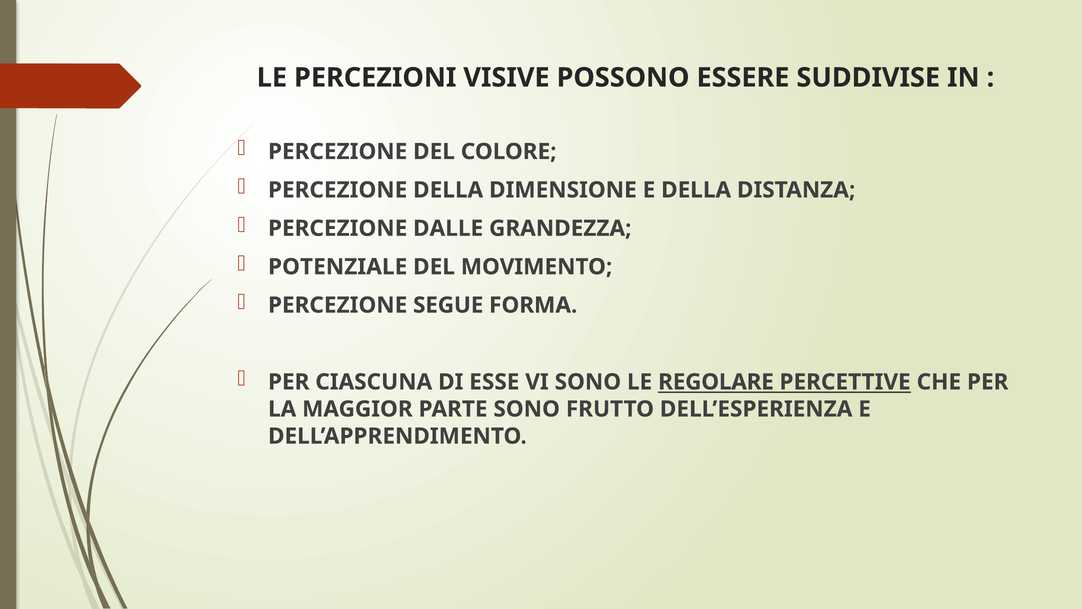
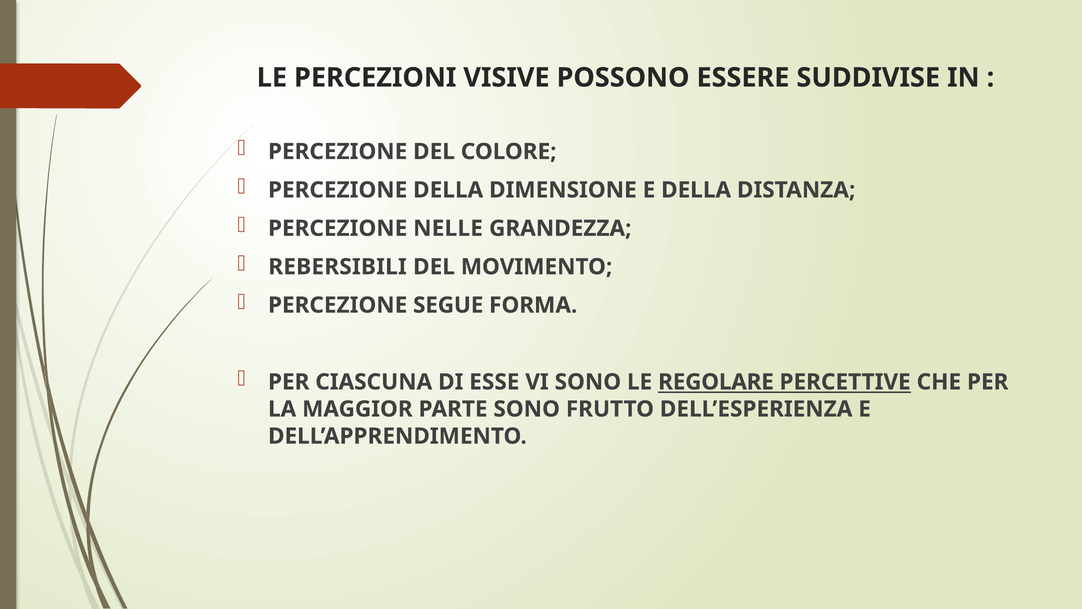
DALLE: DALLE -> NELLE
POTENZIALE: POTENZIALE -> REBERSIBILI
